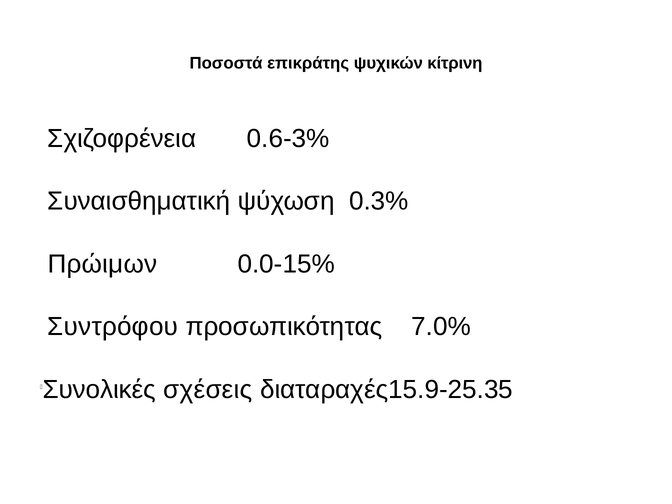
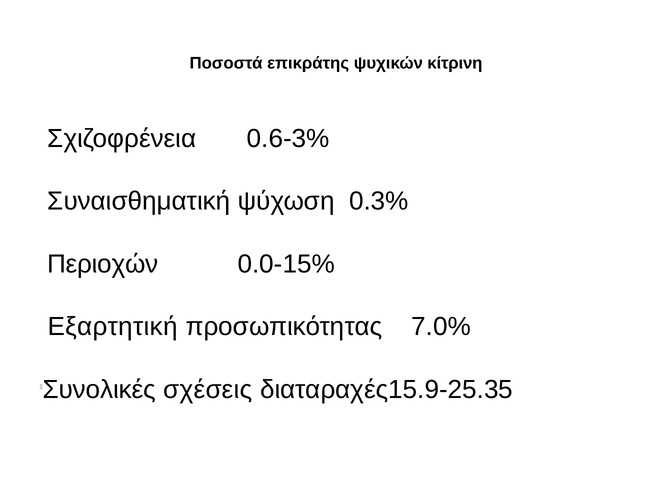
Πρώιμων: Πρώιμων -> Περιοχών
Συντρόφου: Συντρόφου -> Εξαρτητική
